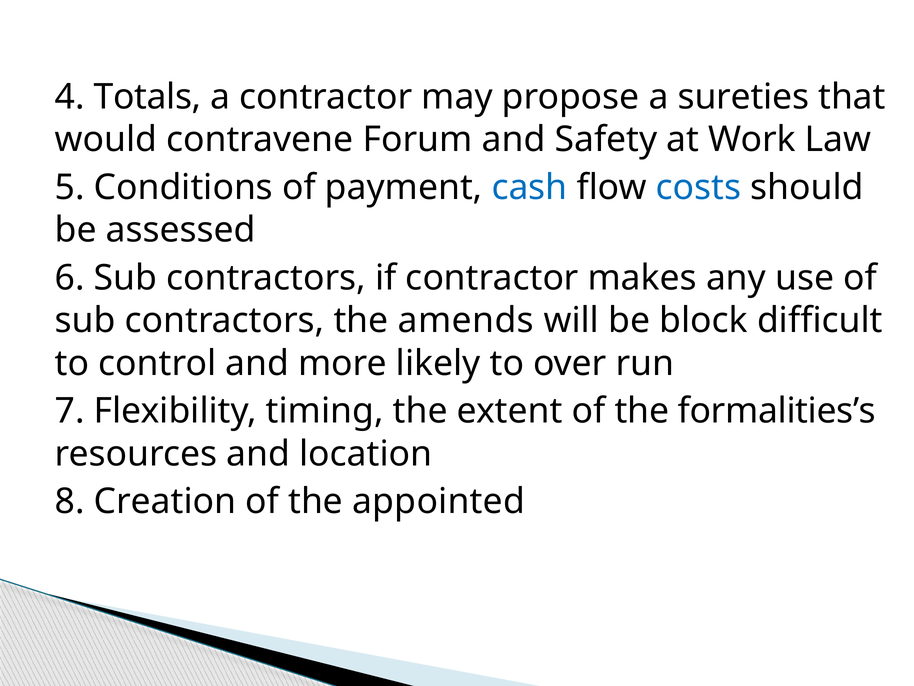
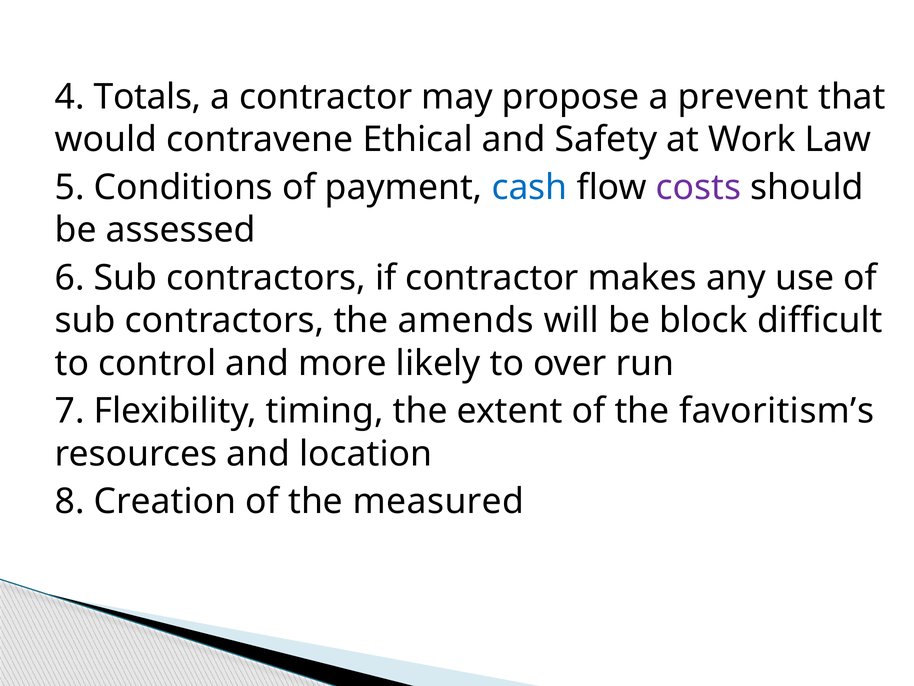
sureties: sureties -> prevent
Forum: Forum -> Ethical
costs colour: blue -> purple
formalities’s: formalities’s -> favoritism’s
appointed: appointed -> measured
